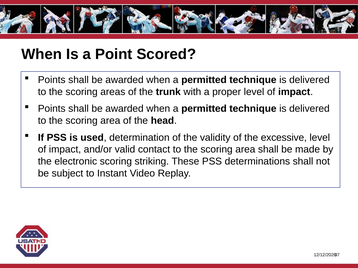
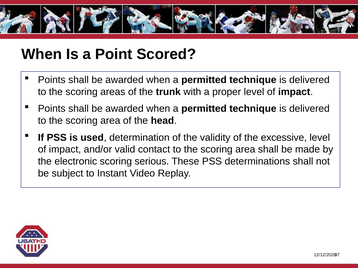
striking: striking -> serious
